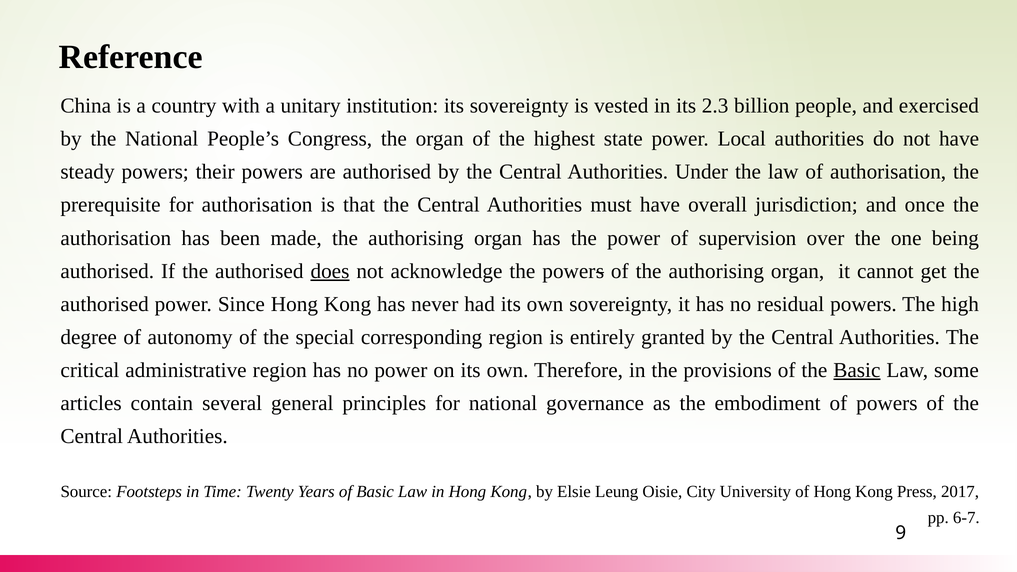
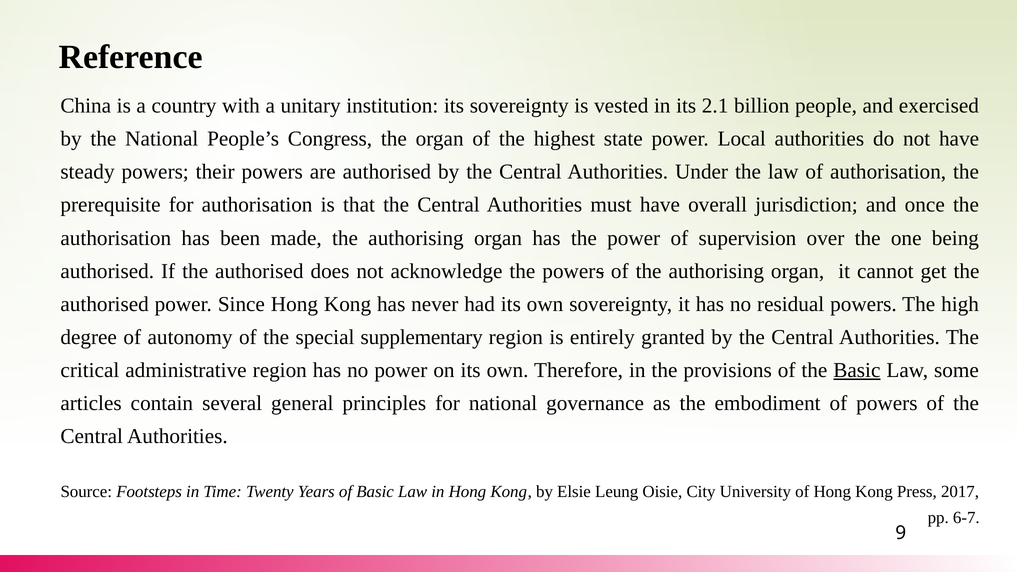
2.3: 2.3 -> 2.1
does underline: present -> none
corresponding: corresponding -> supplementary
